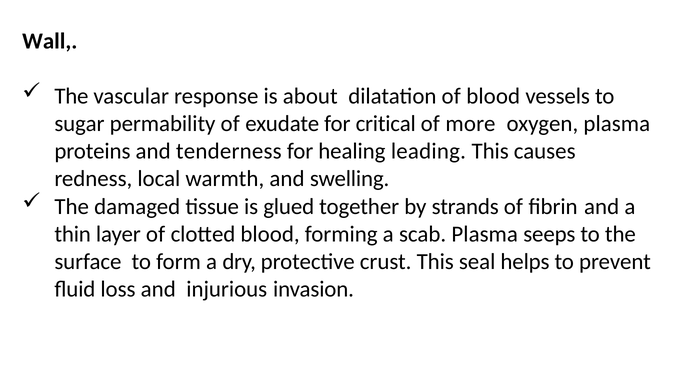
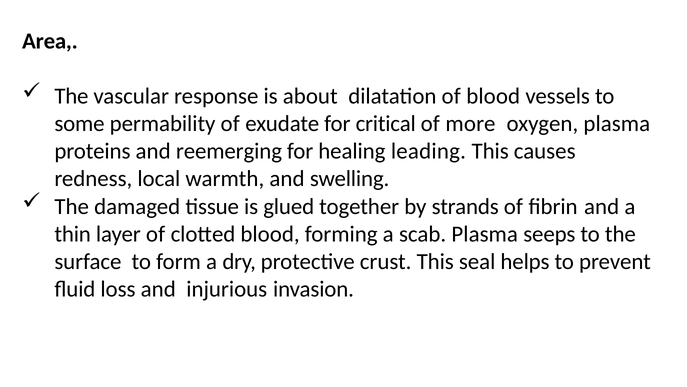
Wall: Wall -> Area
sugar: sugar -> some
tenderness: tenderness -> reemerging
